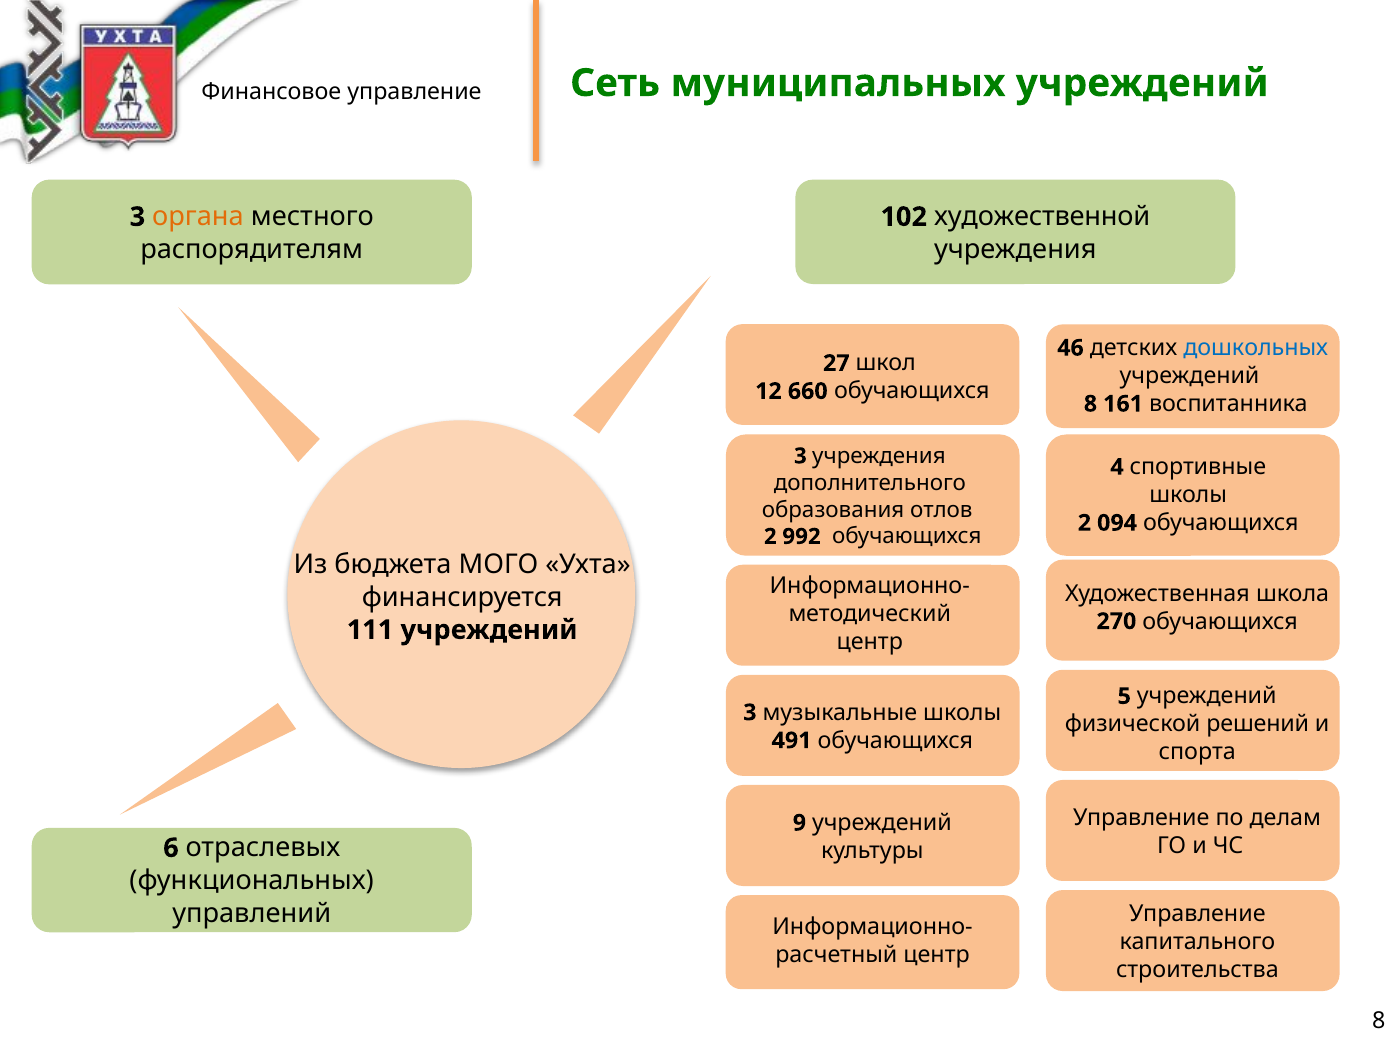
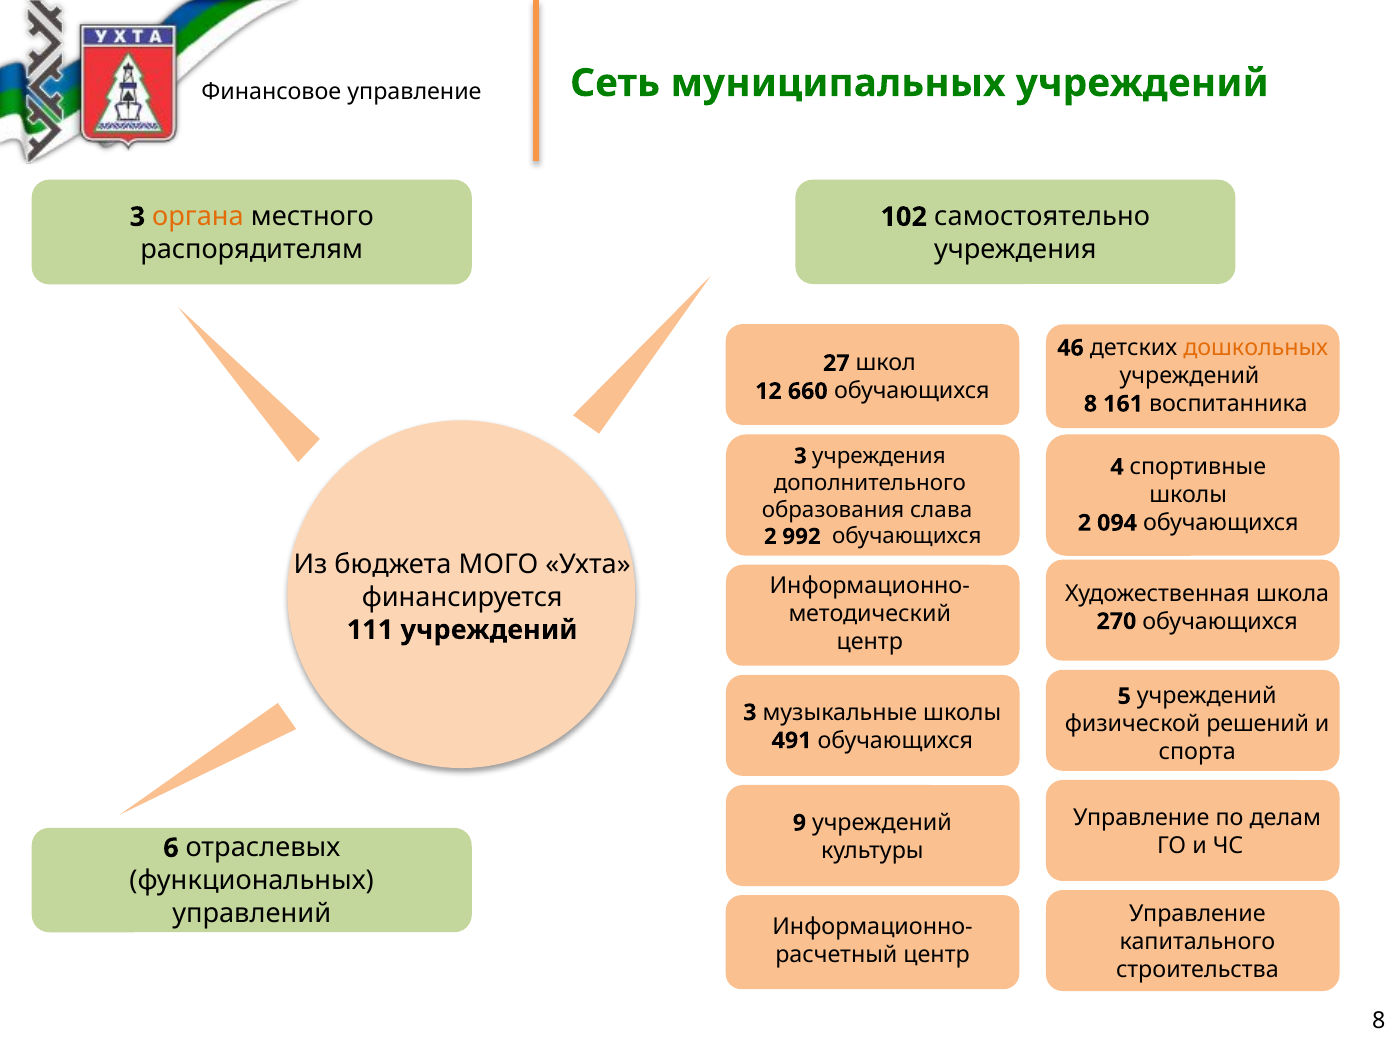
художественной: художественной -> самостоятельно
дошкольных colour: blue -> orange
отлов: отлов -> слава
